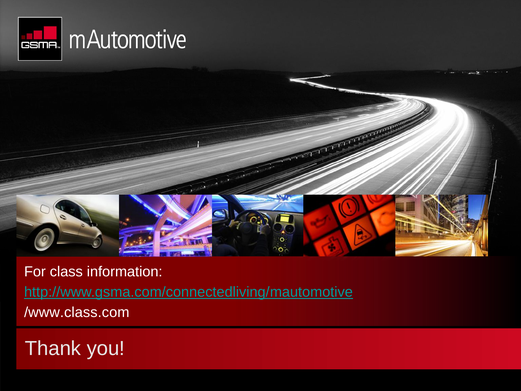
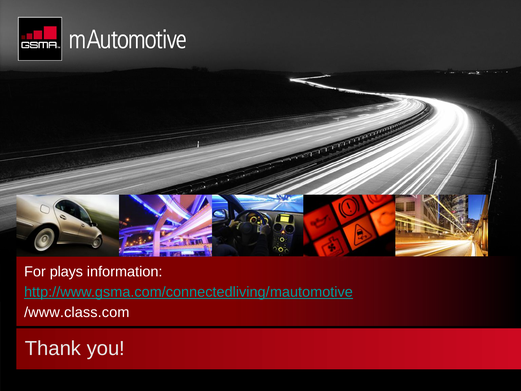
class: class -> plays
